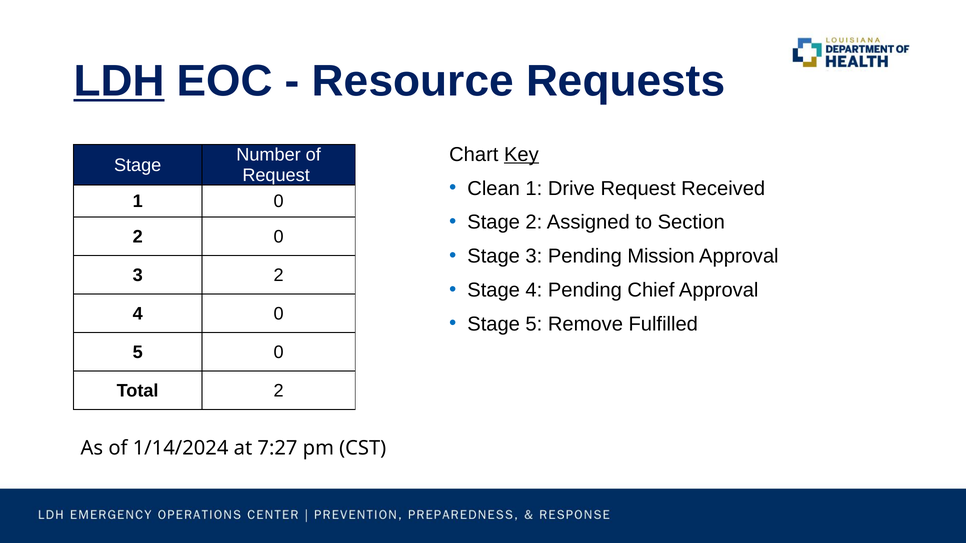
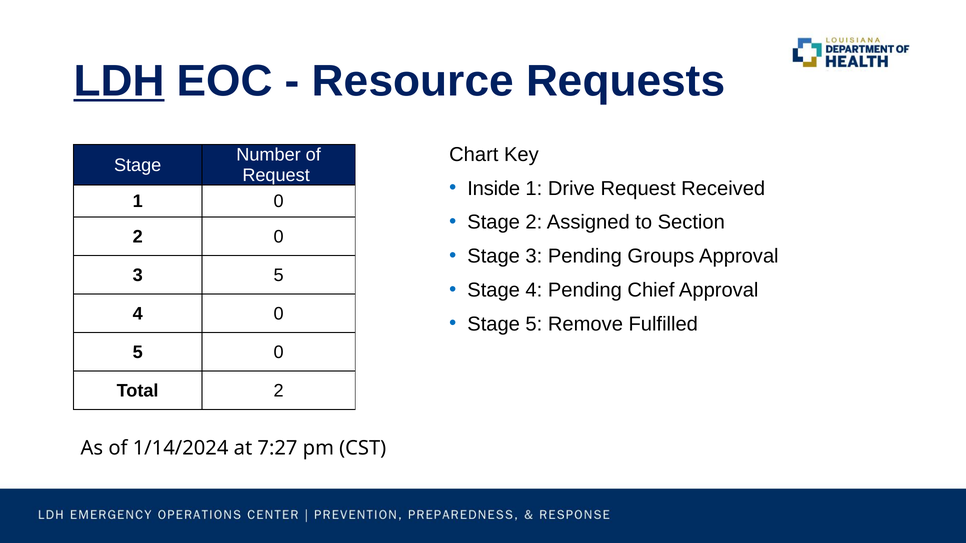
Key underline: present -> none
Clean: Clean -> Inside
Mission: Mission -> Groups
3 2: 2 -> 5
